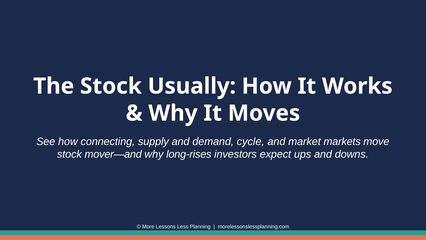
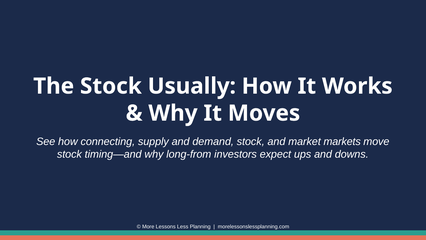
demand cycle: cycle -> stock
mover—and: mover—and -> timing—and
long-rises: long-rises -> long-from
